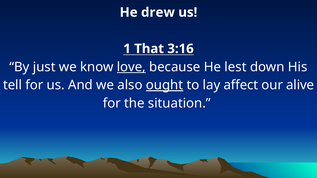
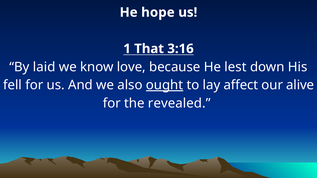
drew: drew -> hope
just: just -> laid
love underline: present -> none
tell: tell -> fell
situation: situation -> revealed
